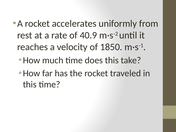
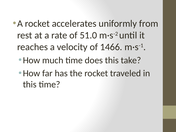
40.9: 40.9 -> 51.0
1850: 1850 -> 1466
